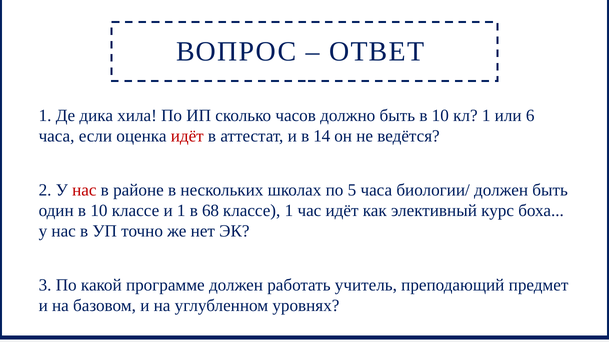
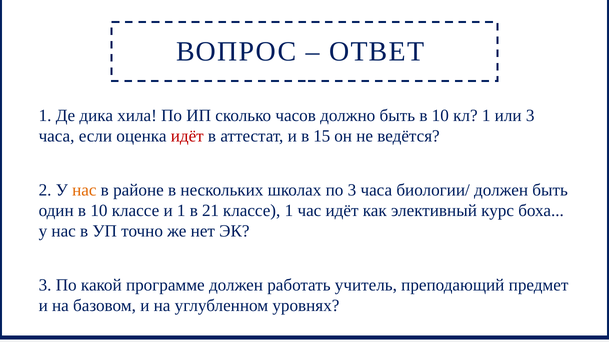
или 6: 6 -> 3
14: 14 -> 15
нас at (84, 190) colour: red -> orange
по 5: 5 -> 3
68: 68 -> 21
